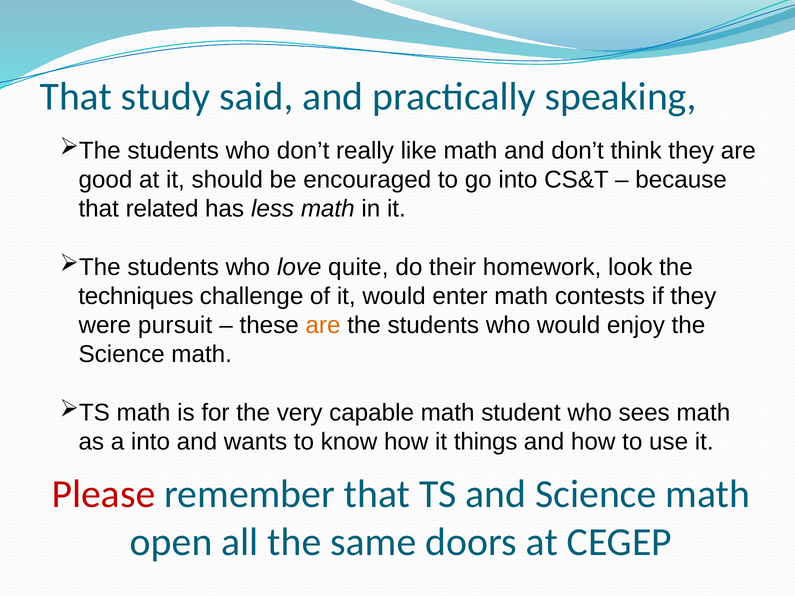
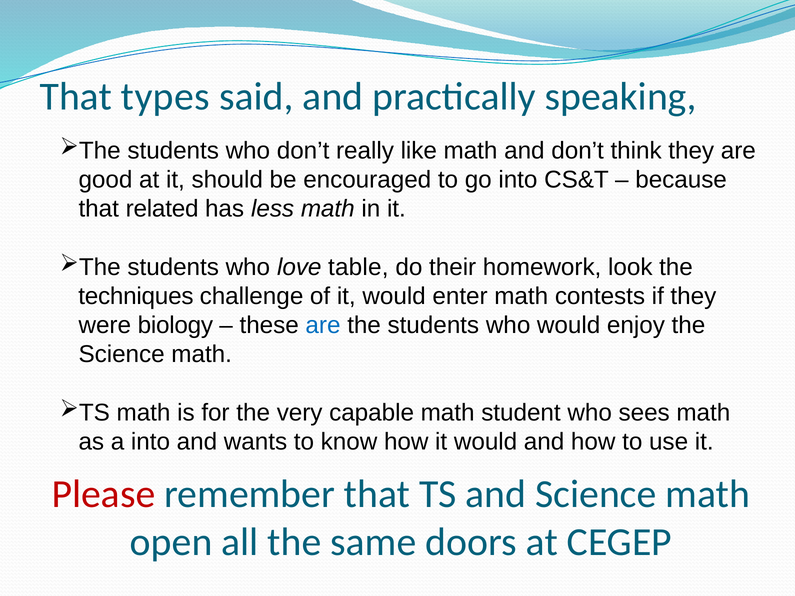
study: study -> types
quite: quite -> table
pursuit: pursuit -> biology
are at (323, 325) colour: orange -> blue
how it things: things -> would
